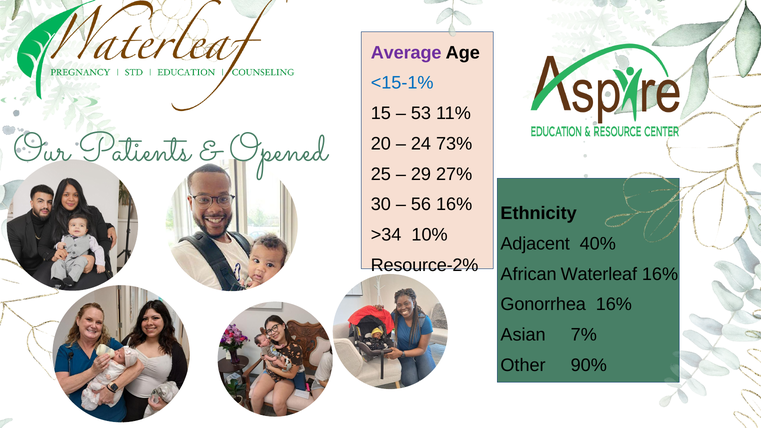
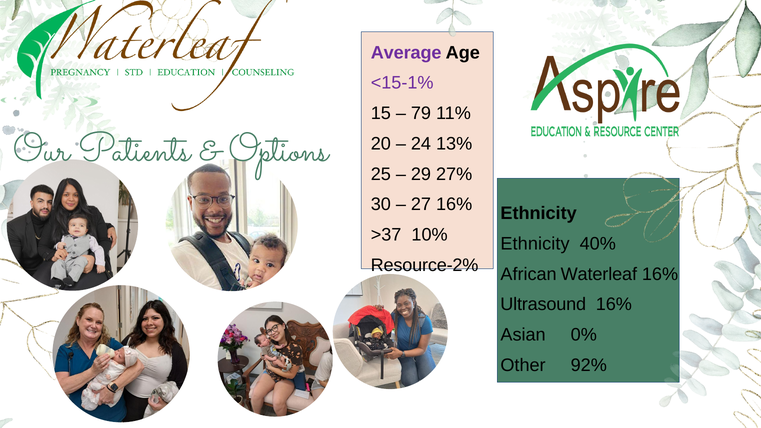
<15-1% colour: blue -> purple
53: 53 -> 79
73%: 73% -> 13%
Opened: Opened -> Options
56: 56 -> 27
>34: >34 -> >37
Adjacent at (535, 244): Adjacent -> Ethnicity
Gonorrhea: Gonorrhea -> Ultrasound
7%: 7% -> 0%
90%: 90% -> 92%
